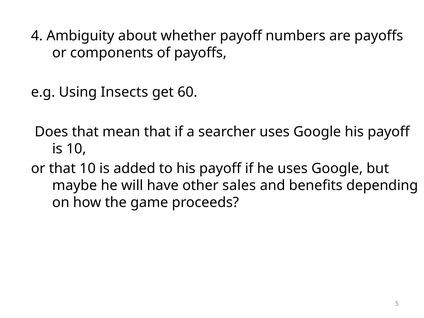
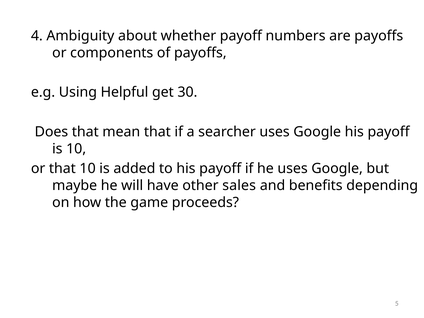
Insects: Insects -> Helpful
60: 60 -> 30
